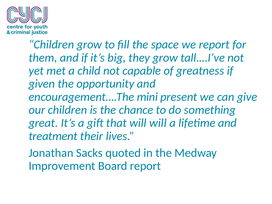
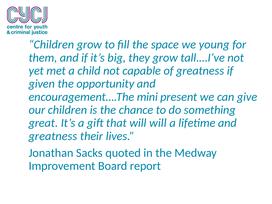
we report: report -> young
treatment at (53, 136): treatment -> greatness
